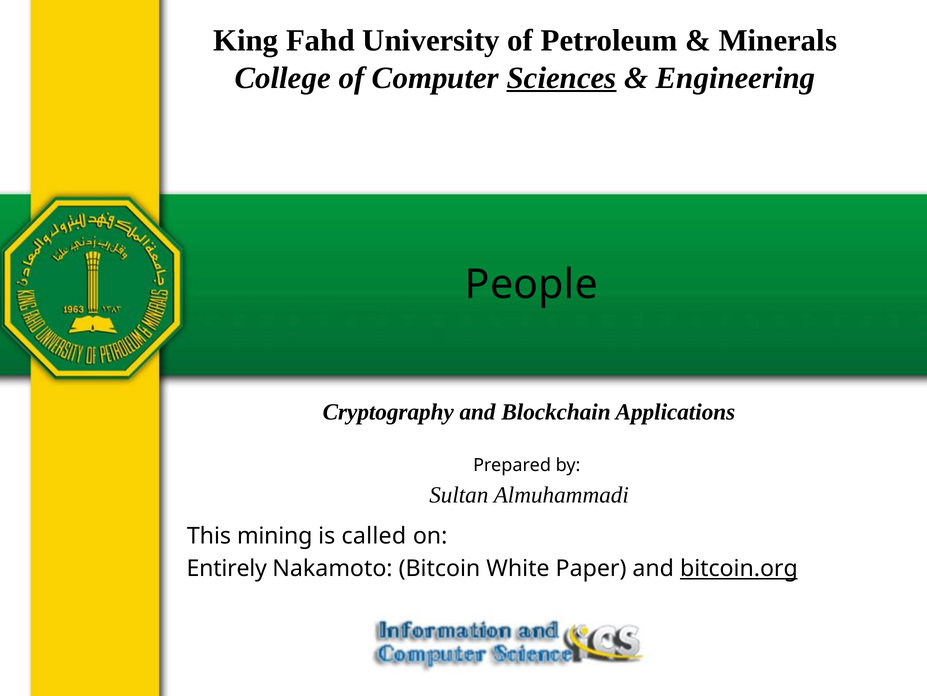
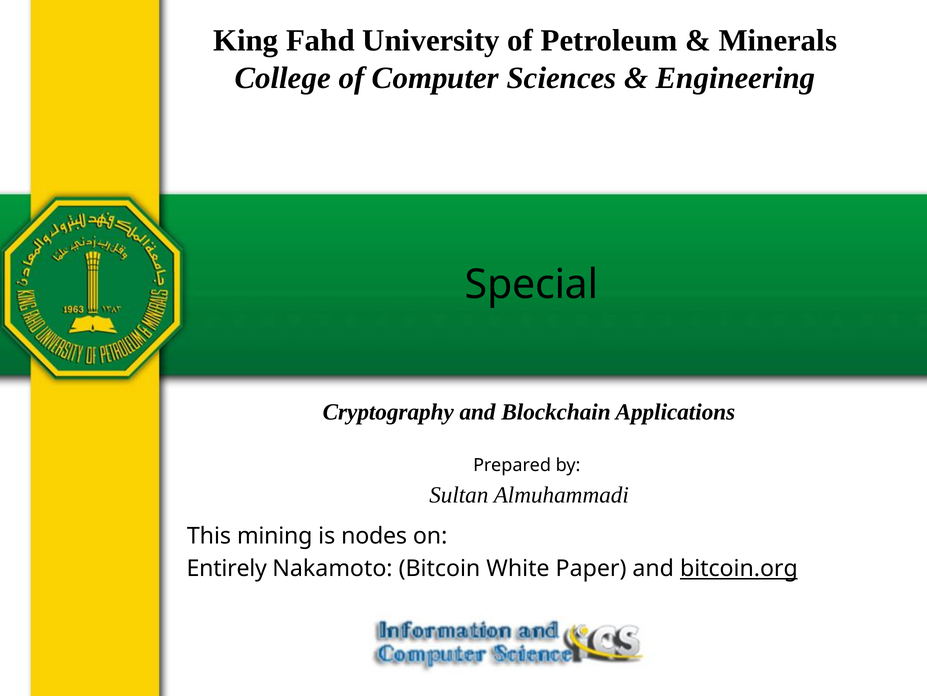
Sciences underline: present -> none
People: People -> Special
called: called -> nodes
